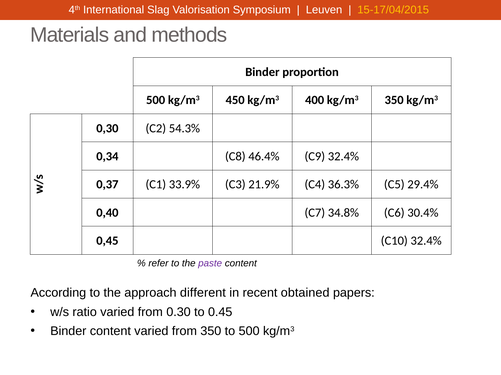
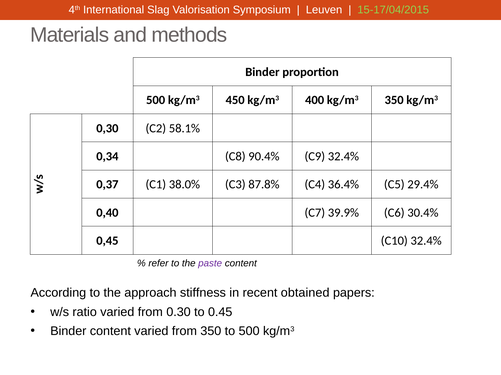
15-17/04/2015 colour: yellow -> light green
54.3%: 54.3% -> 58.1%
46.4%: 46.4% -> 90.4%
33.9%: 33.9% -> 38.0%
21.9%: 21.9% -> 87.8%
36.3%: 36.3% -> 36.4%
34.8%: 34.8% -> 39.9%
different: different -> stiffness
